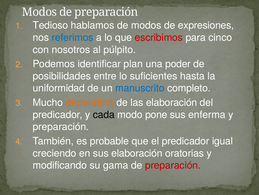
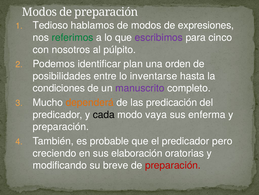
referimos colour: blue -> green
escribimos colour: red -> purple
poder: poder -> orden
suficientes: suficientes -> inventarse
uniformidad: uniformidad -> condiciones
manuscrito colour: blue -> purple
las elaboración: elaboración -> predicación
pone: pone -> vaya
igual: igual -> pero
gama: gama -> breve
